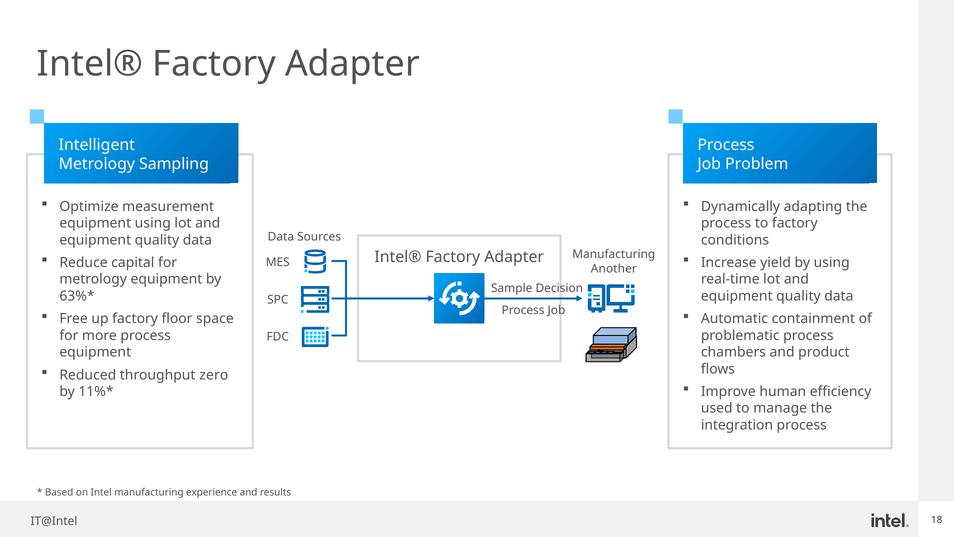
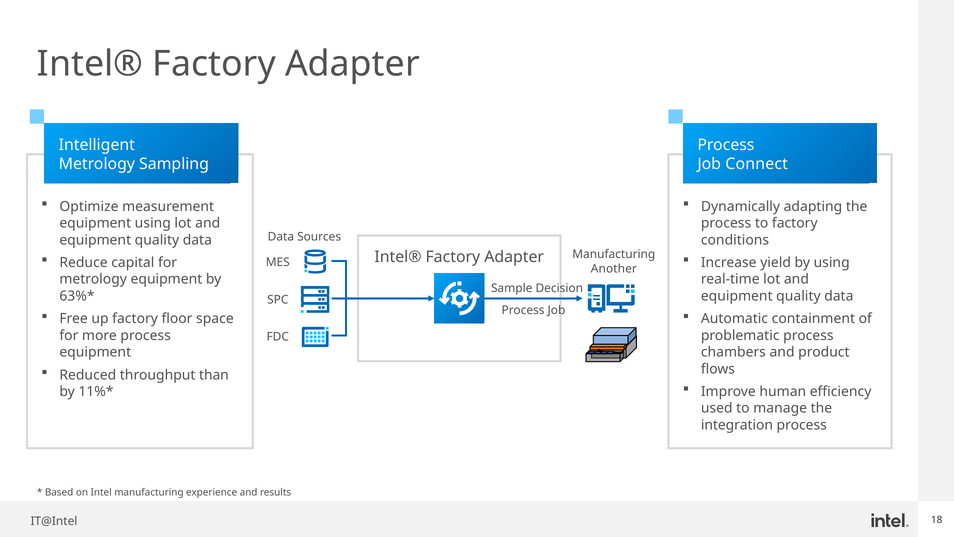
Problem: Problem -> Connect
zero: zero -> than
